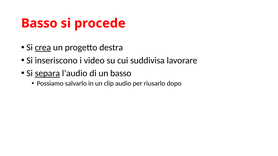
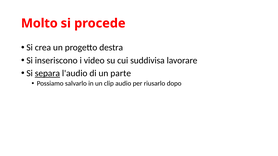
Basso at (39, 23): Basso -> Molto
crea underline: present -> none
un basso: basso -> parte
